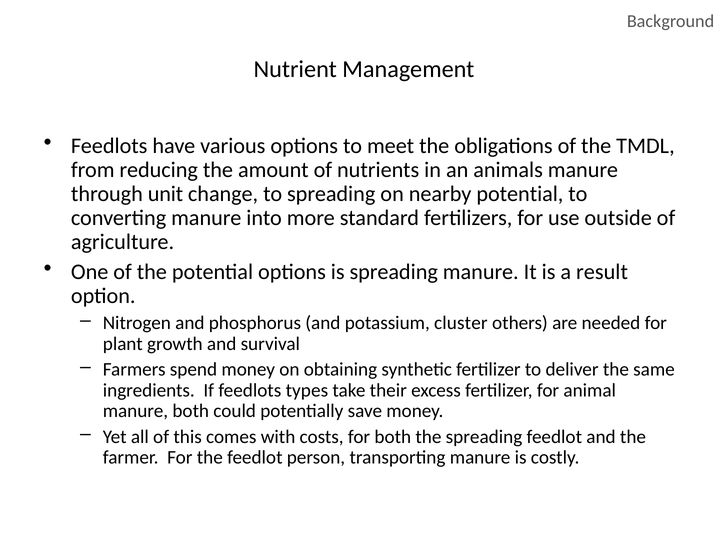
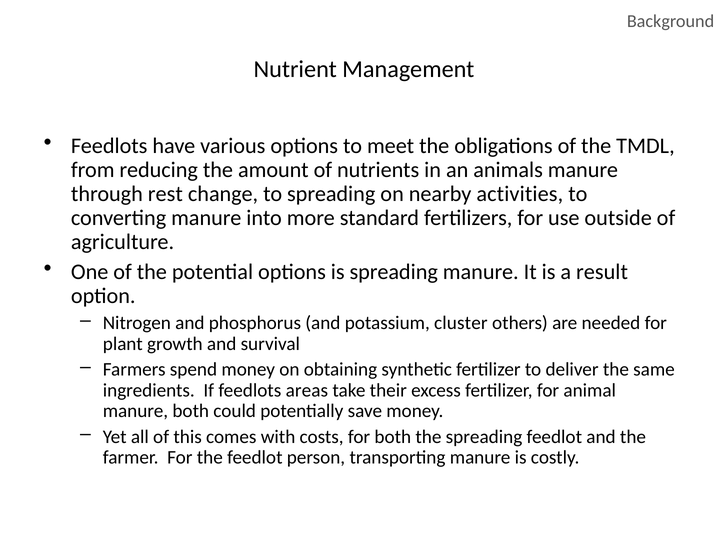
unit: unit -> rest
nearby potential: potential -> activities
types: types -> areas
